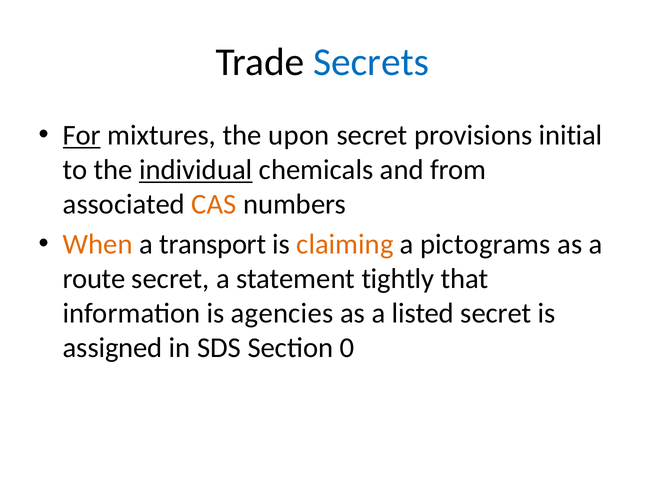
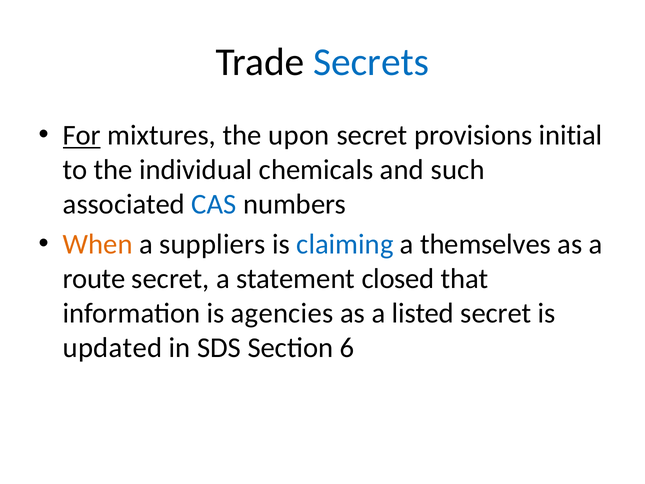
individual underline: present -> none
from: from -> such
CAS colour: orange -> blue
transport: transport -> suppliers
claiming colour: orange -> blue
pictograms: pictograms -> themselves
tightly: tightly -> closed
assigned: assigned -> updated
0: 0 -> 6
